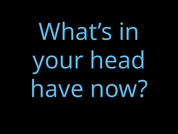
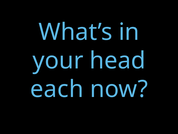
have: have -> each
